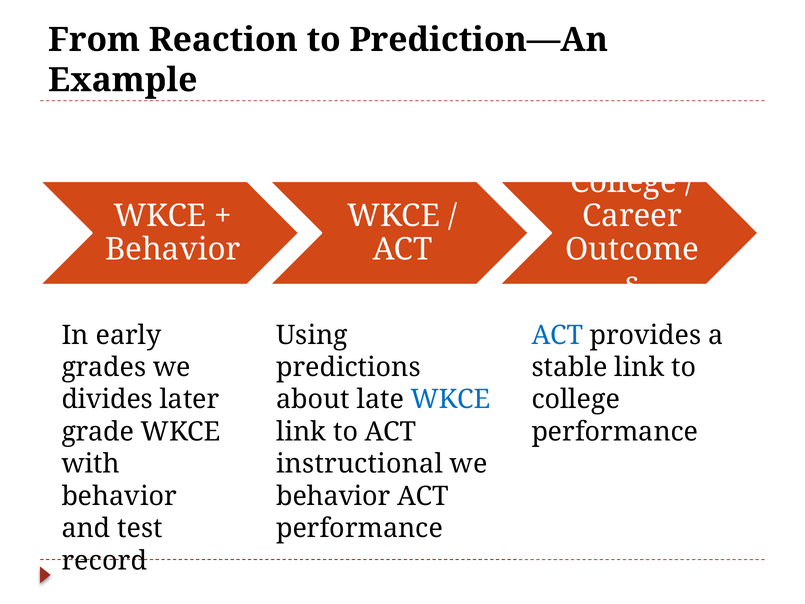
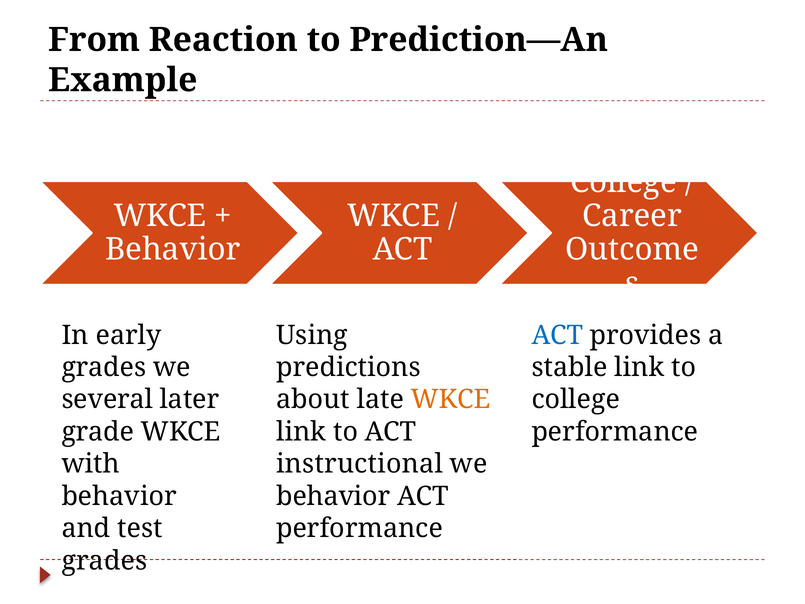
divides: divides -> several
WKCE at (451, 399) colour: blue -> orange
record at (104, 560): record -> grades
